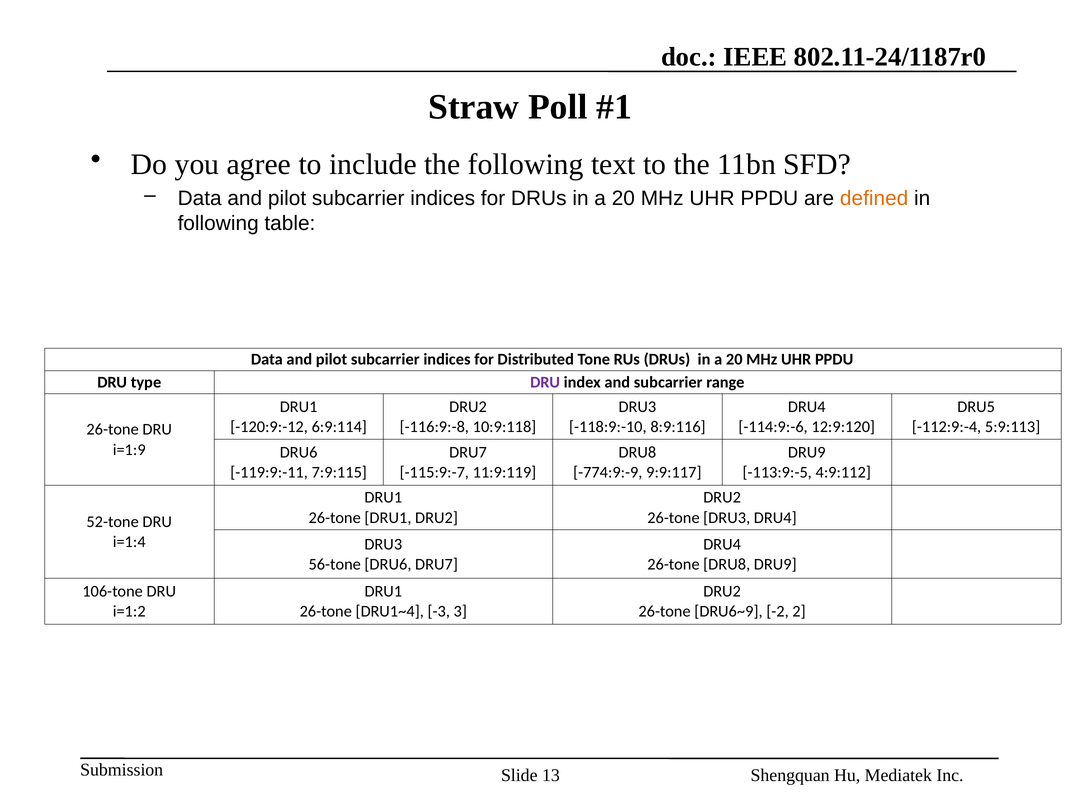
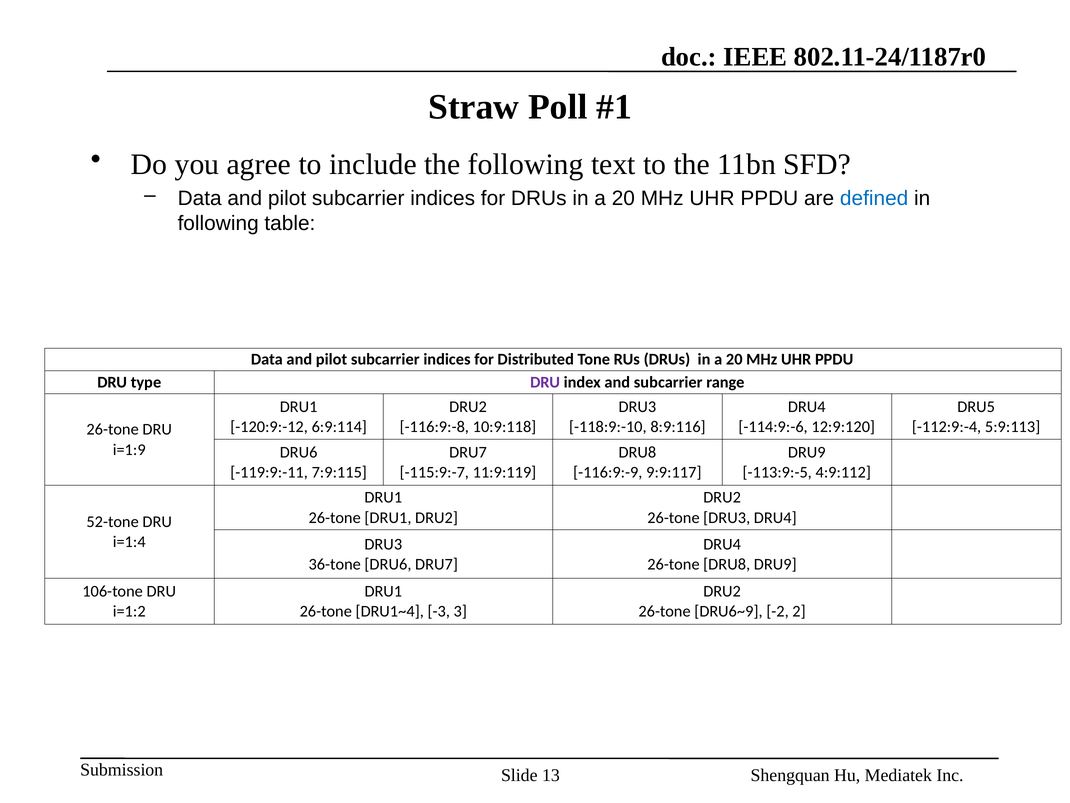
defined colour: orange -> blue
-774:9:-9: -774:9:-9 -> -116:9:-9
56-tone: 56-tone -> 36-tone
